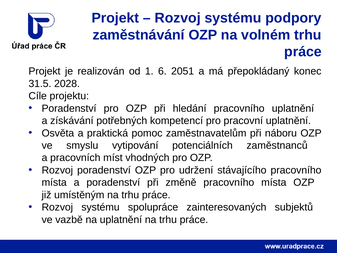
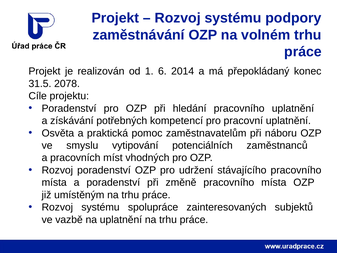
2051: 2051 -> 2014
2028: 2028 -> 2078
